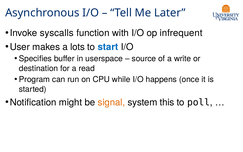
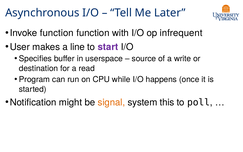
Invoke syscalls: syscalls -> function
lots: lots -> line
start colour: blue -> purple
